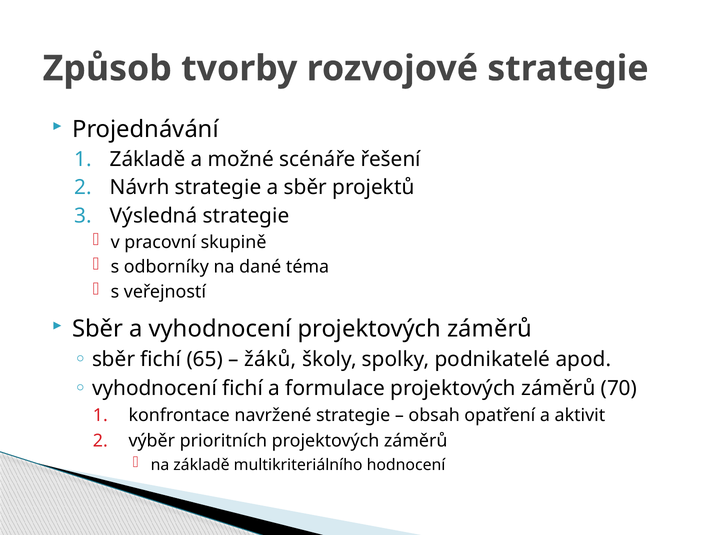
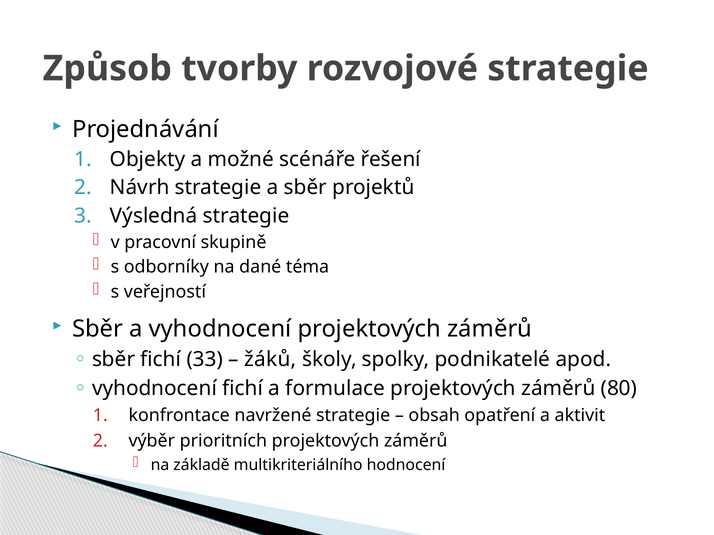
Základě at (148, 160): Základě -> Objekty
65: 65 -> 33
70: 70 -> 80
